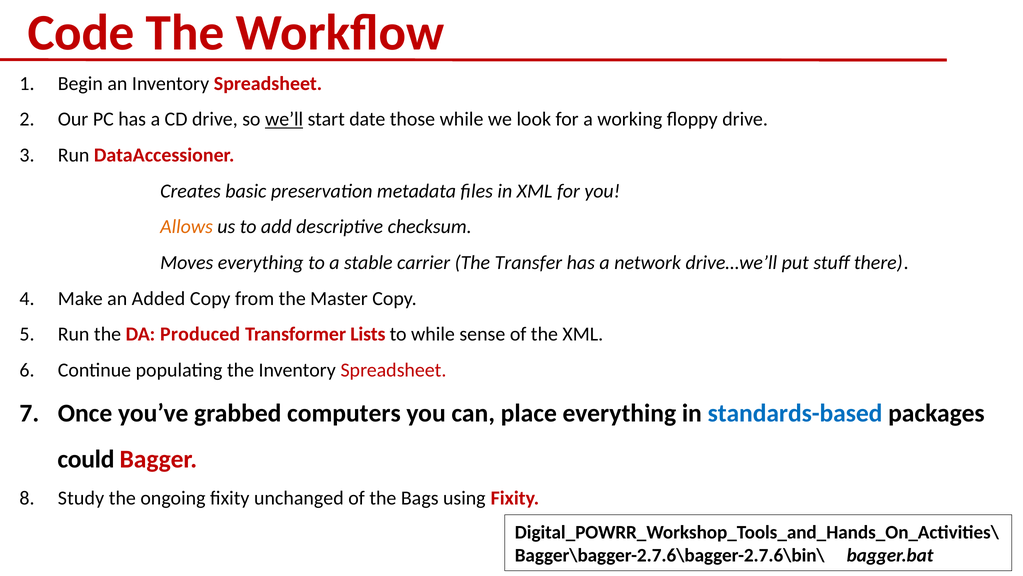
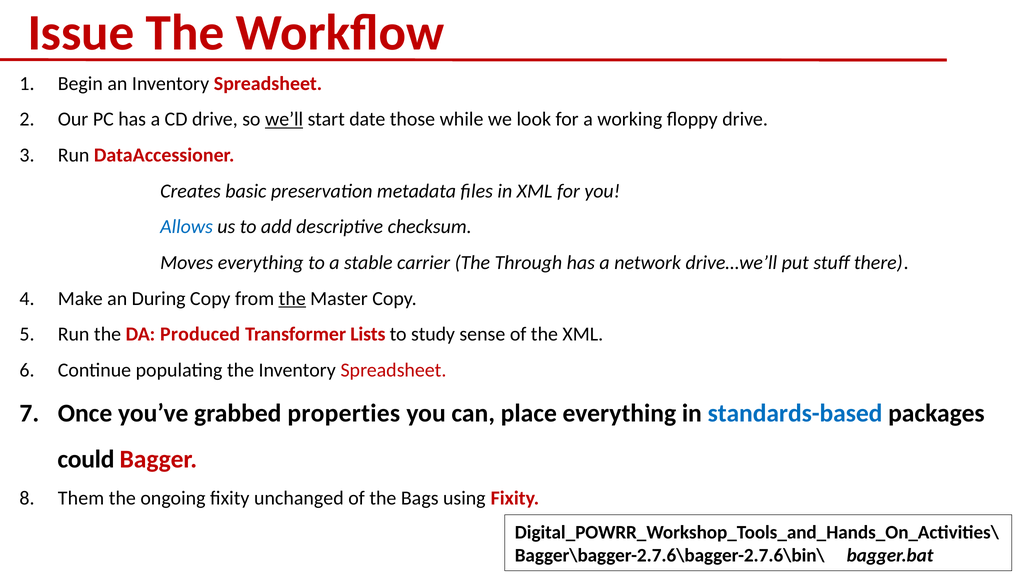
Code: Code -> Issue
Allows colour: orange -> blue
Transfer: Transfer -> Through
Added: Added -> During
the at (292, 298) underline: none -> present
to while: while -> study
computers: computers -> properties
Study: Study -> Them
